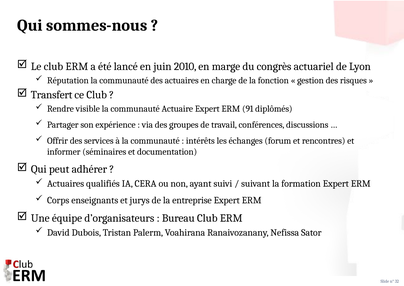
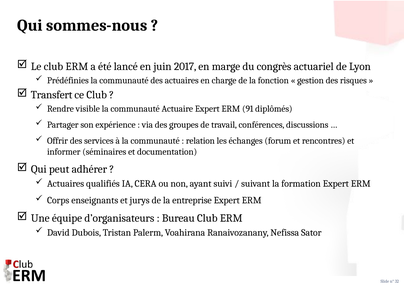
2010: 2010 -> 2017
Réputation: Réputation -> Prédéfinies
intérêts: intérêts -> relation
